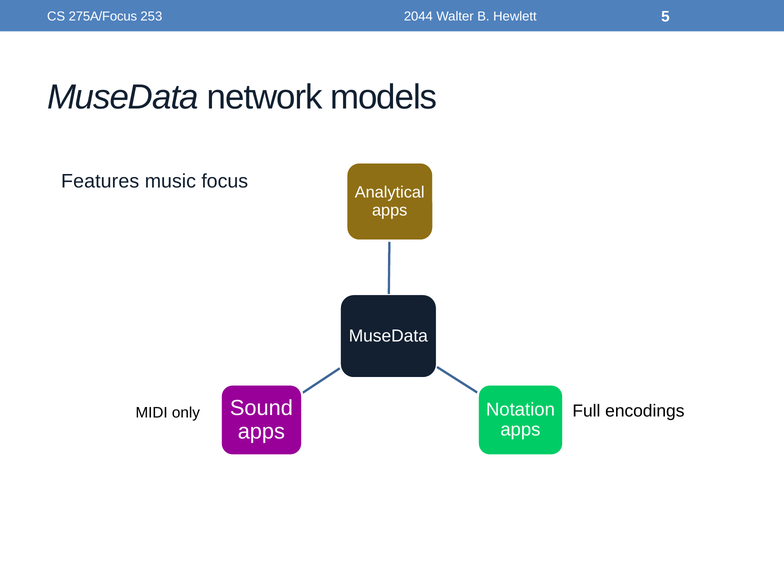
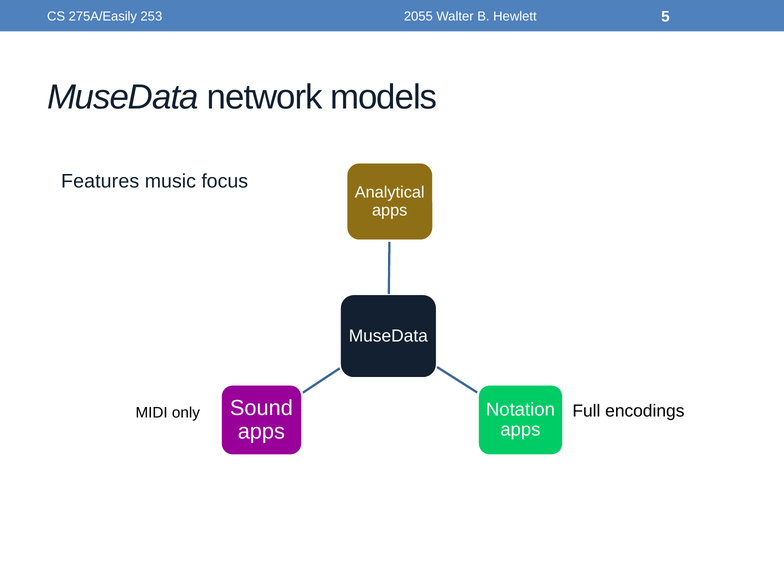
275A/Focus: 275A/Focus -> 275A/Easily
2044: 2044 -> 2055
